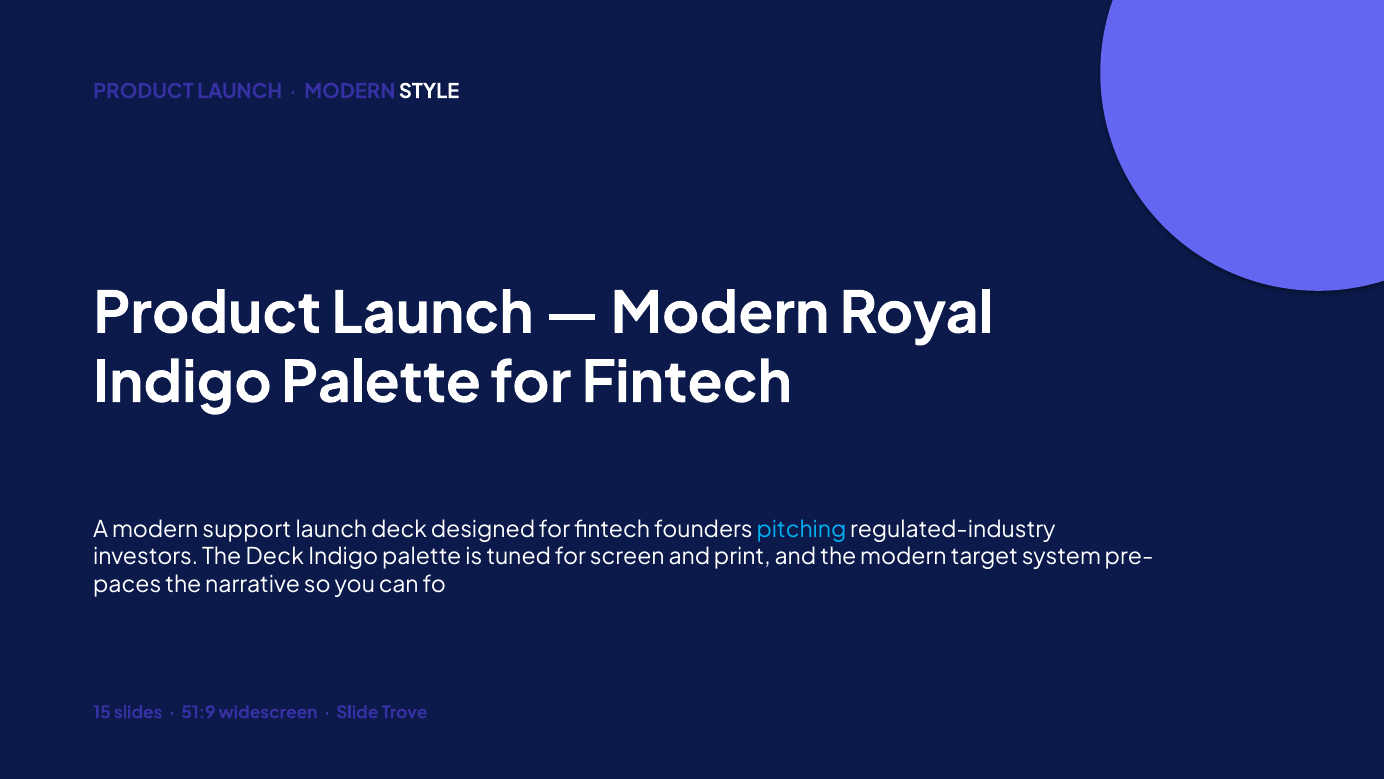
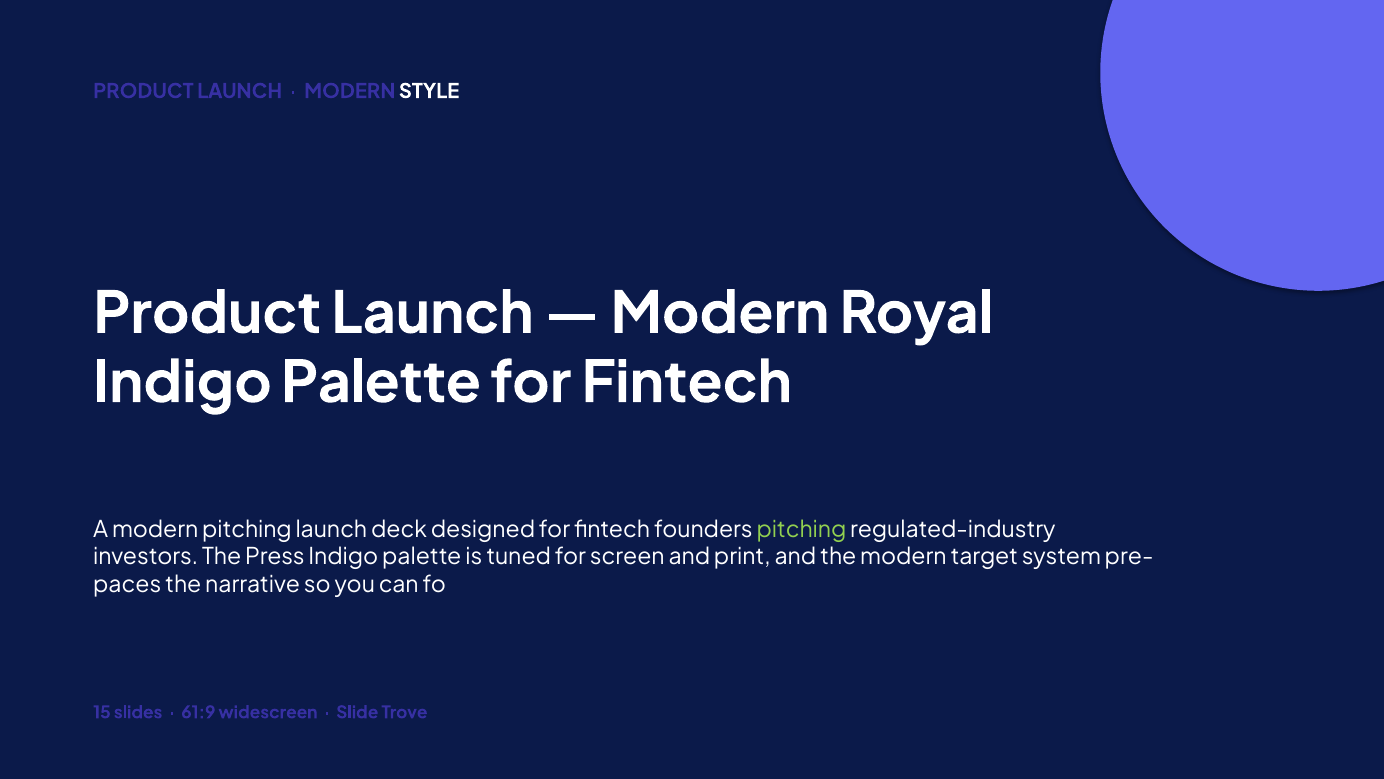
modern support: support -> pitching
pitching at (801, 529) colour: light blue -> light green
The Deck: Deck -> Press
51:9: 51:9 -> 61:9
